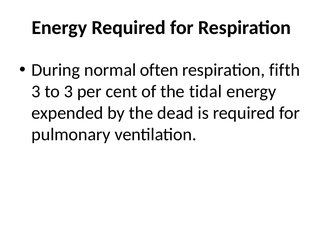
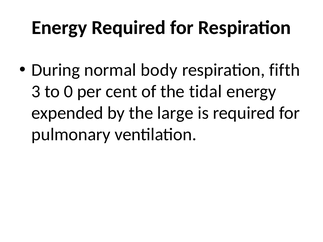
often: often -> body
to 3: 3 -> 0
dead: dead -> large
